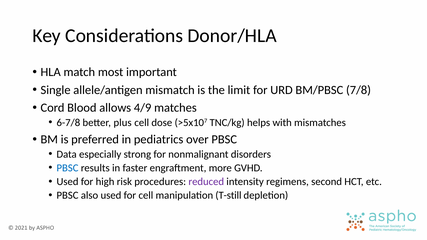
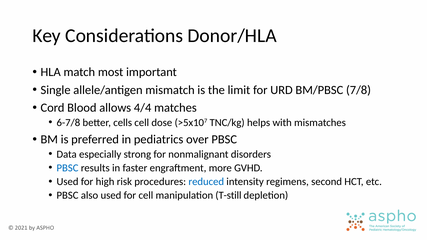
4/9: 4/9 -> 4/4
plus: plus -> cells
reduced colour: purple -> blue
